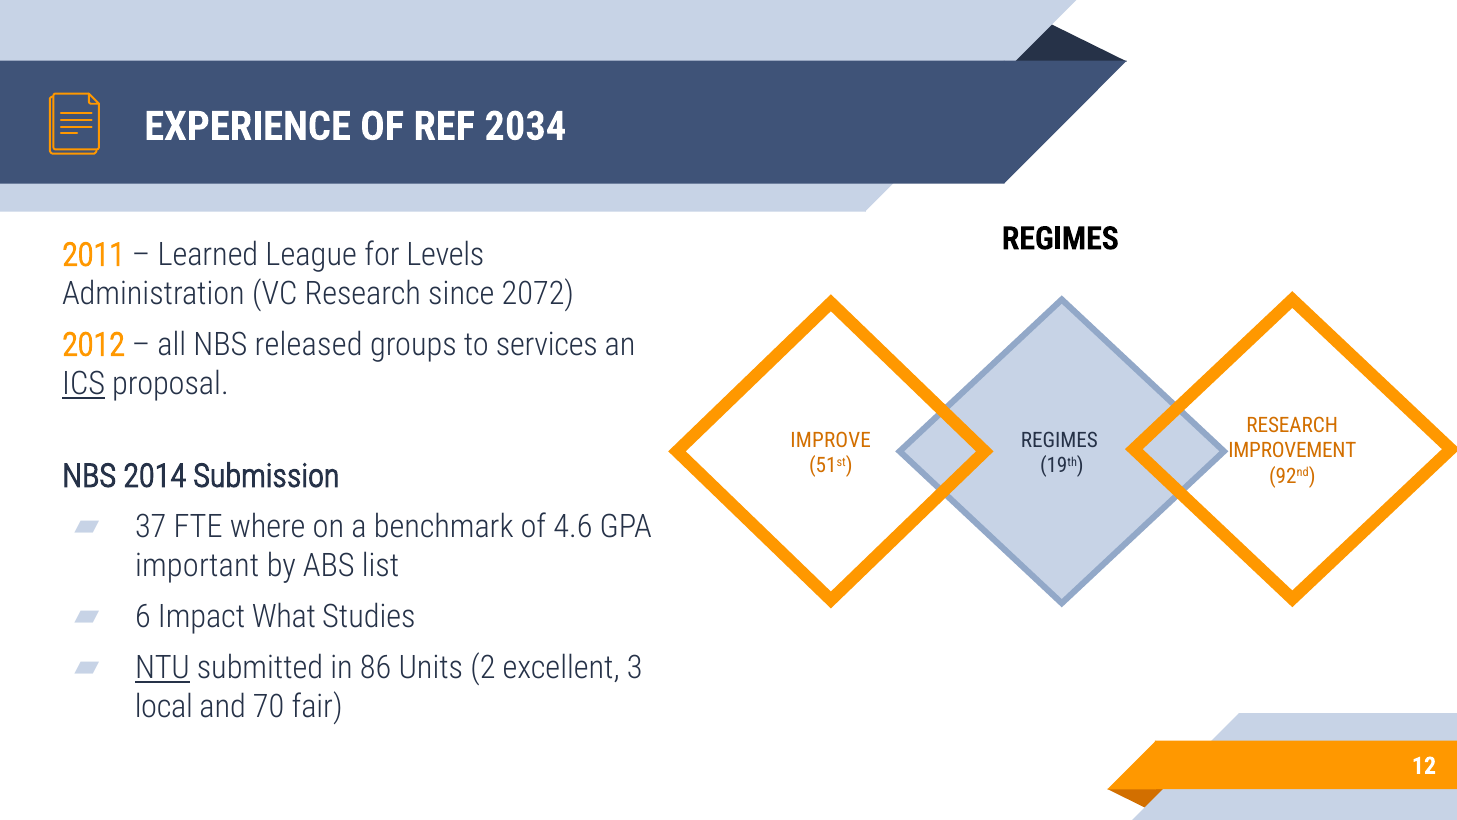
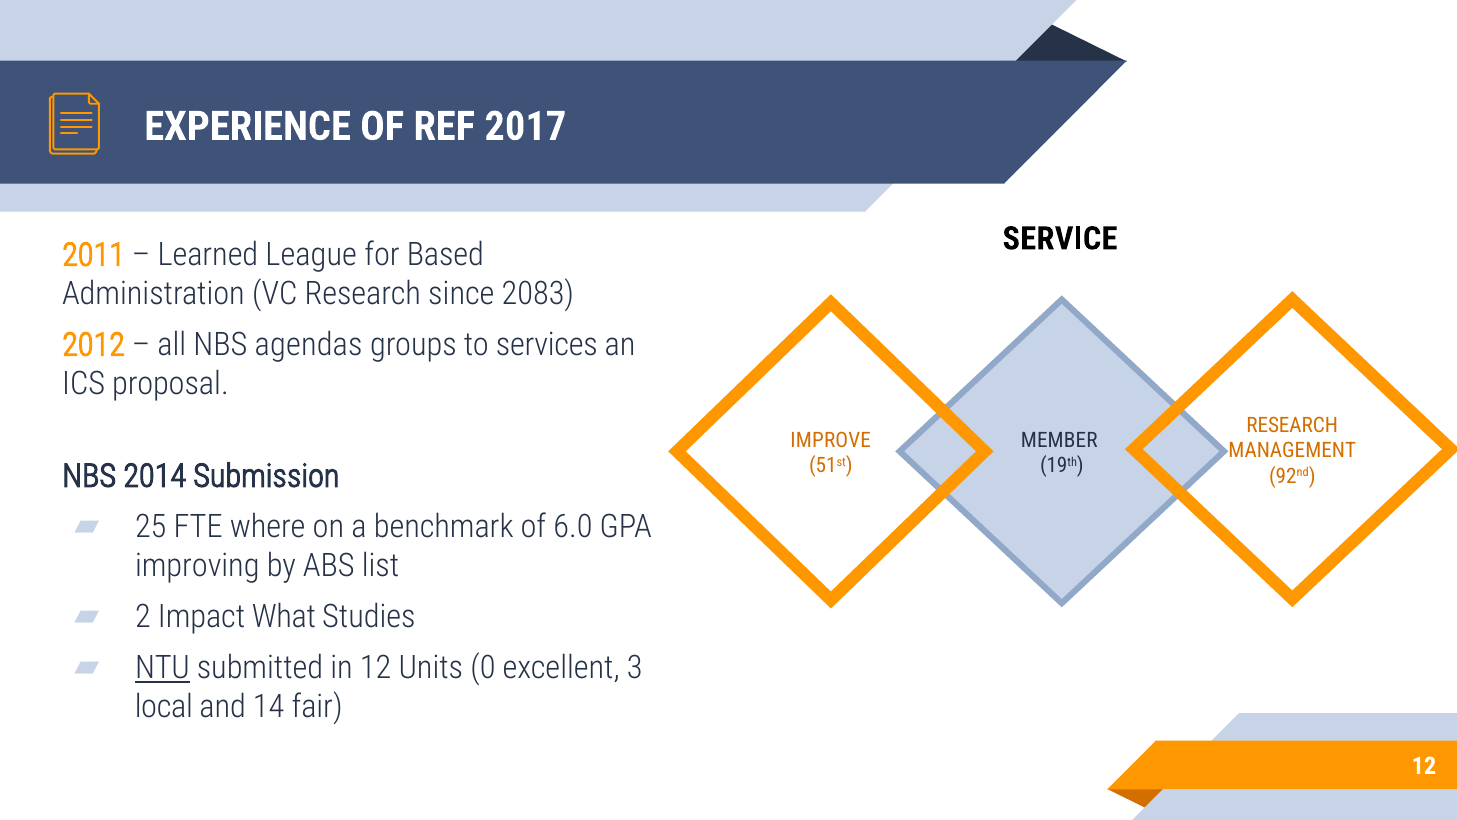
2034: 2034 -> 2017
REGIMES at (1060, 239): REGIMES -> SERVICE
Levels: Levels -> Based
2072: 2072 -> 2083
released: released -> agendas
ICS underline: present -> none
REGIMES at (1059, 440): REGIMES -> MEMBER
IMPROVEMENT: IMPROVEMENT -> MANAGEMENT
37: 37 -> 25
4.6: 4.6 -> 6.0
important: important -> improving
6: 6 -> 2
in 86: 86 -> 12
2: 2 -> 0
70: 70 -> 14
